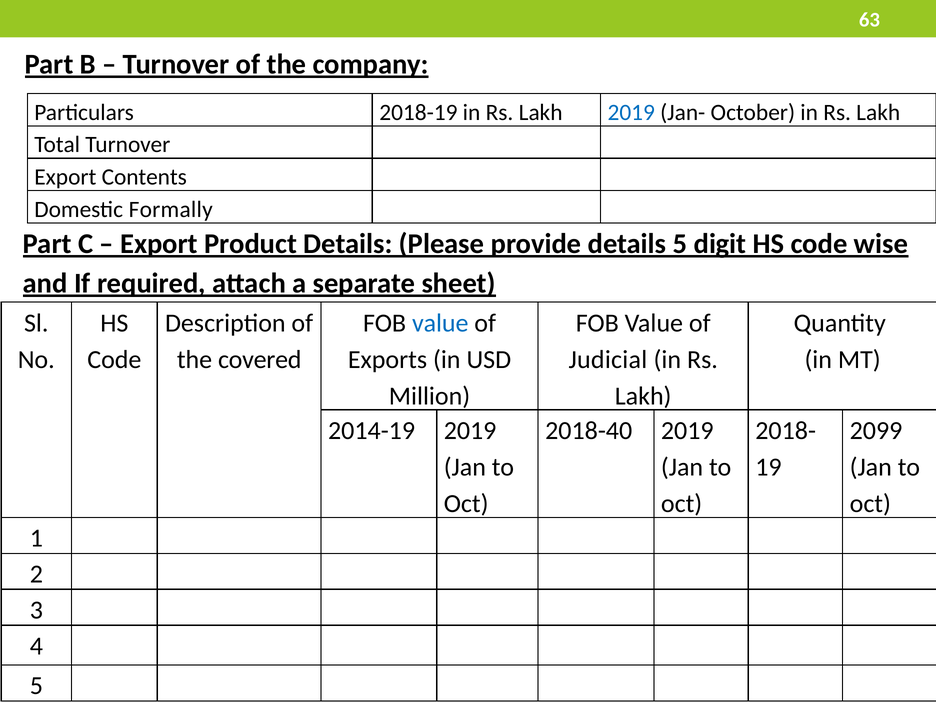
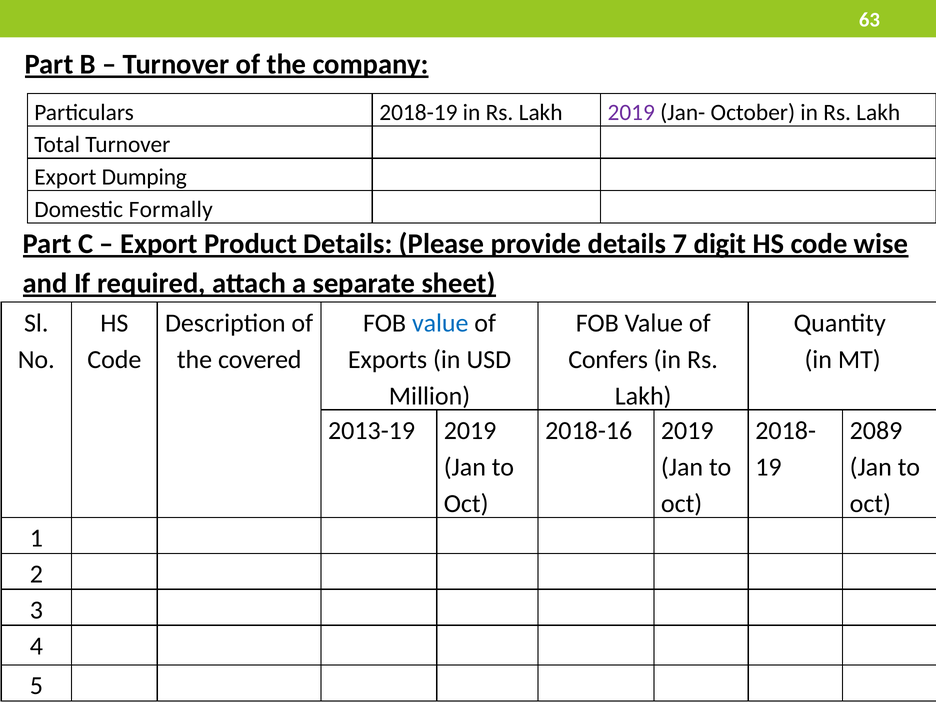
2019 at (631, 112) colour: blue -> purple
Contents: Contents -> Dumping
details 5: 5 -> 7
Judicial: Judicial -> Confers
2014-19: 2014-19 -> 2013-19
2018-40: 2018-40 -> 2018-16
2099: 2099 -> 2089
